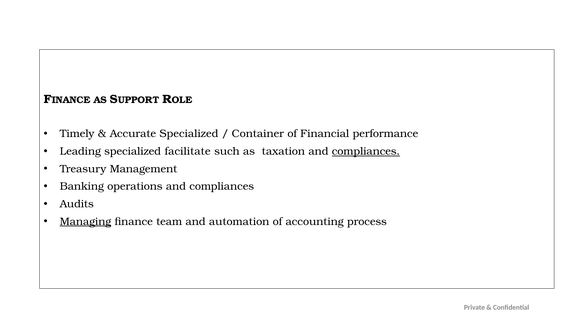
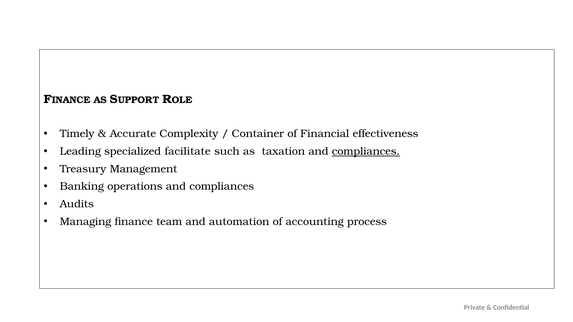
Accurate Specialized: Specialized -> Complexity
performance: performance -> effectiveness
Managing underline: present -> none
